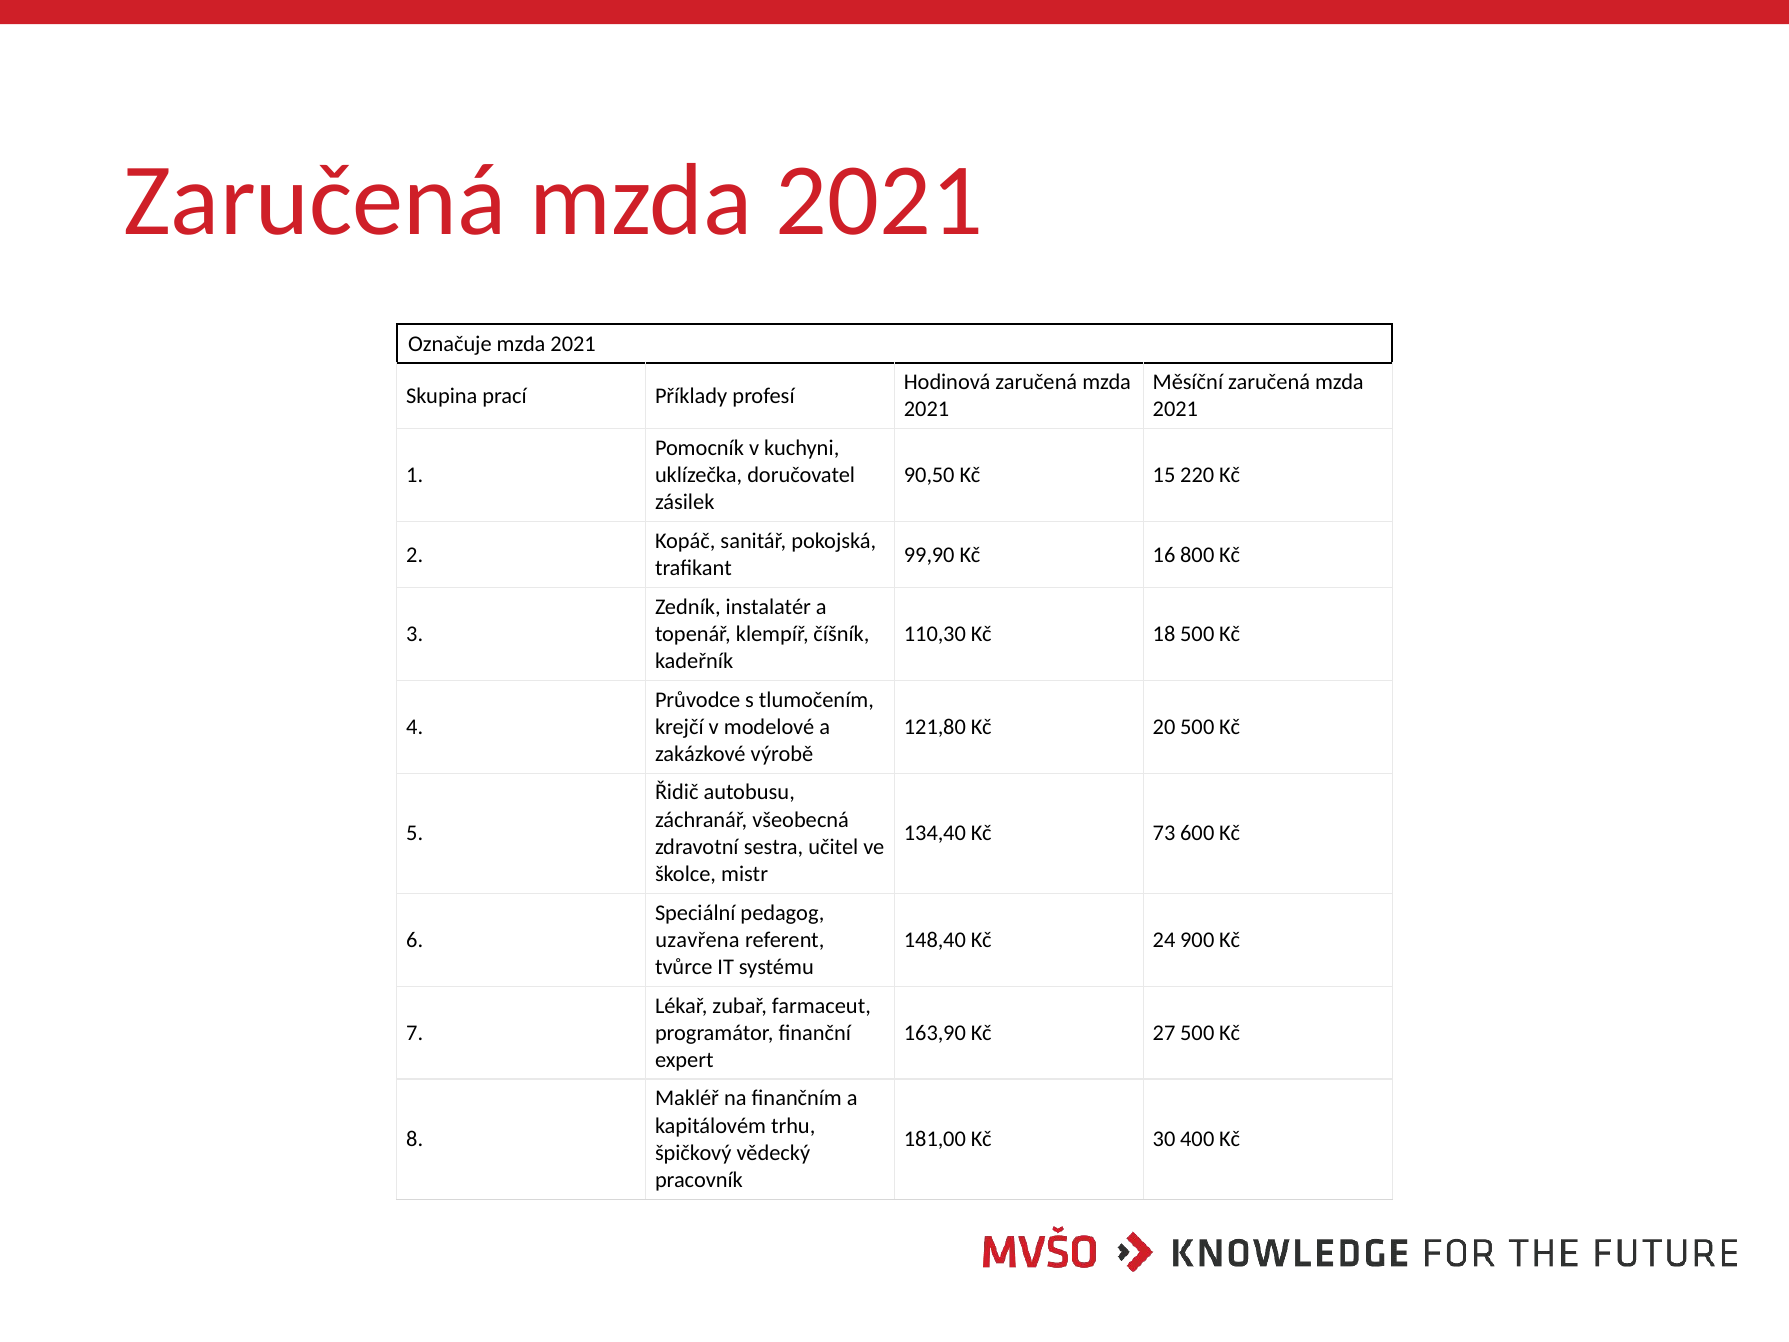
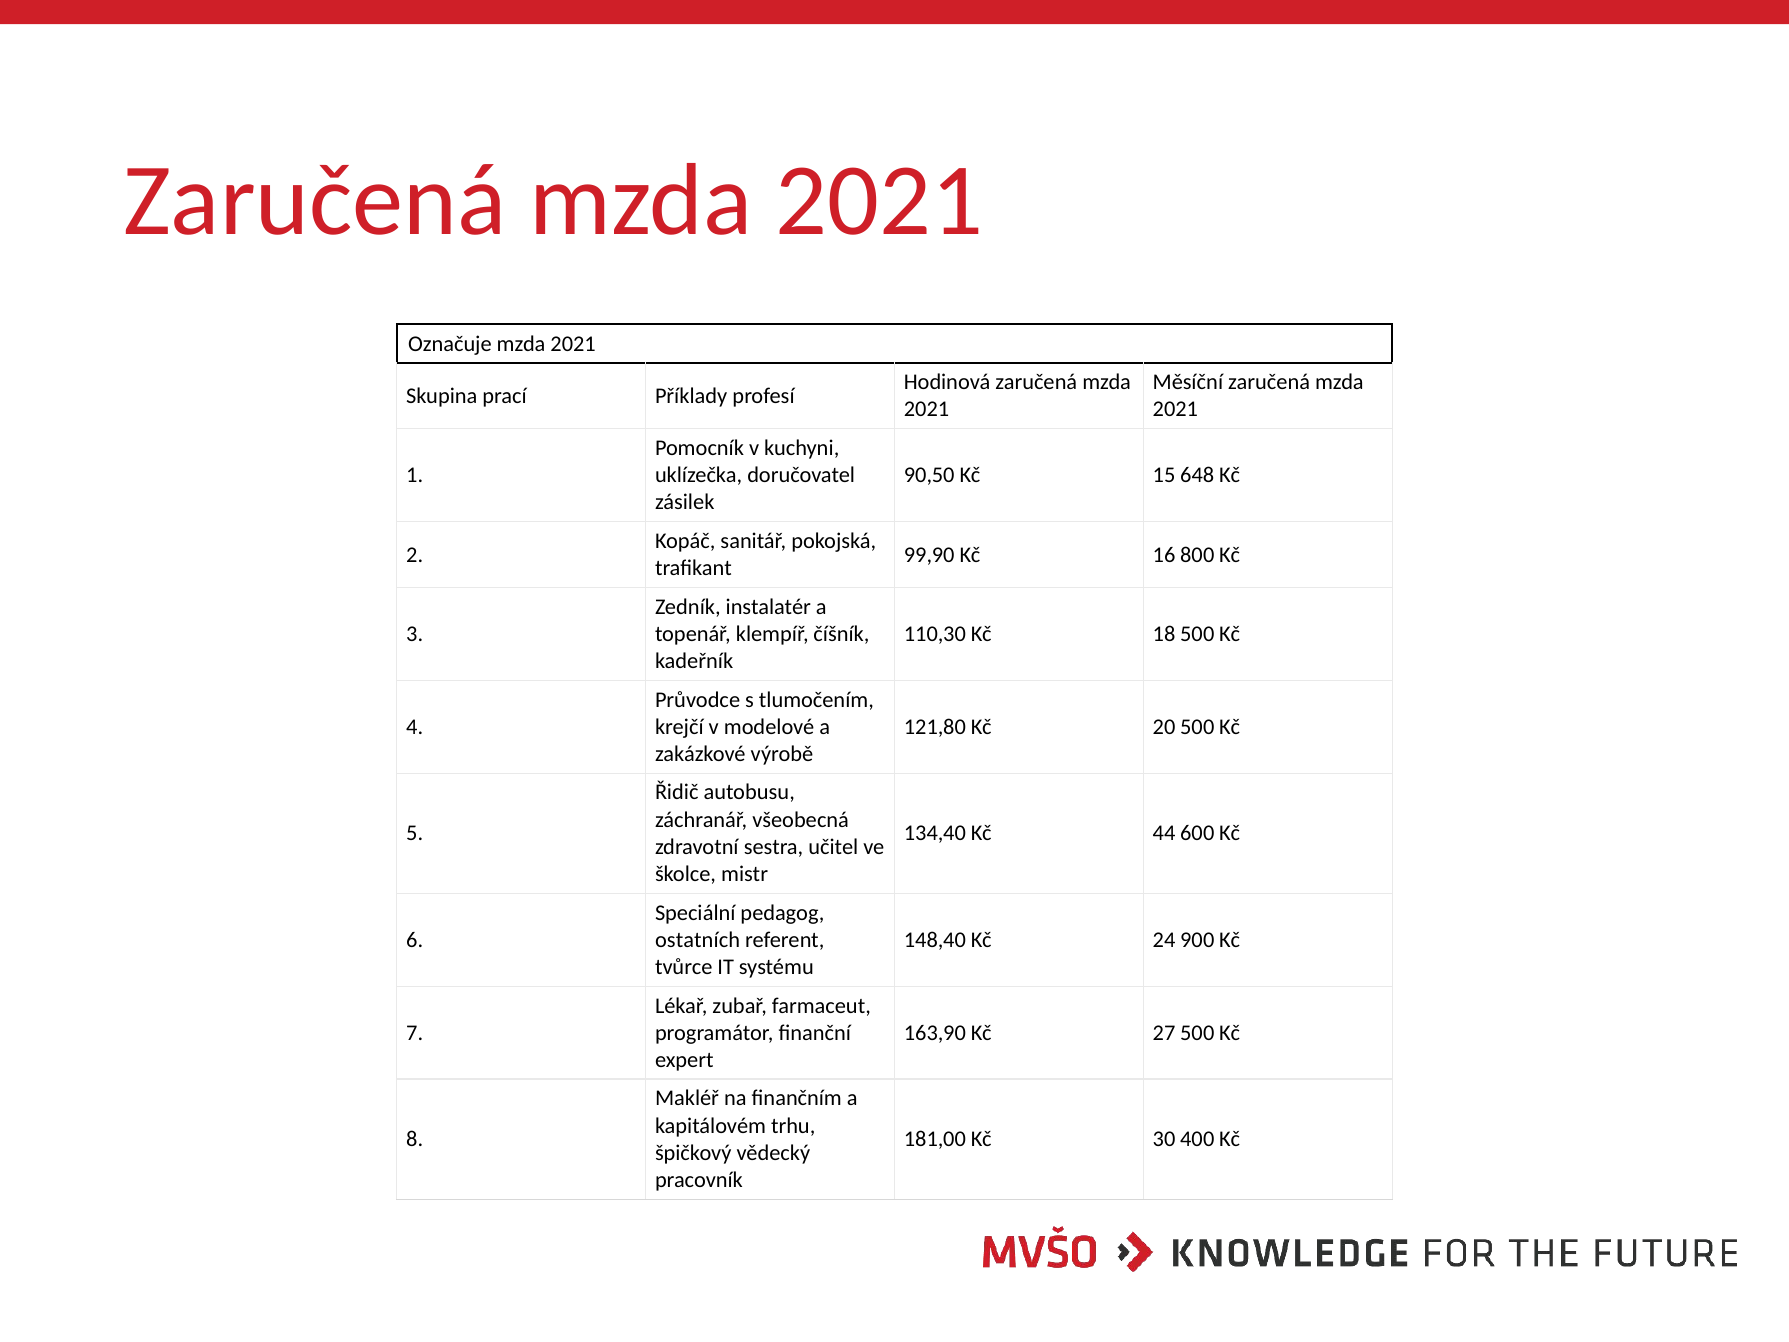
220: 220 -> 648
73: 73 -> 44
uzavřena: uzavřena -> ostatních
